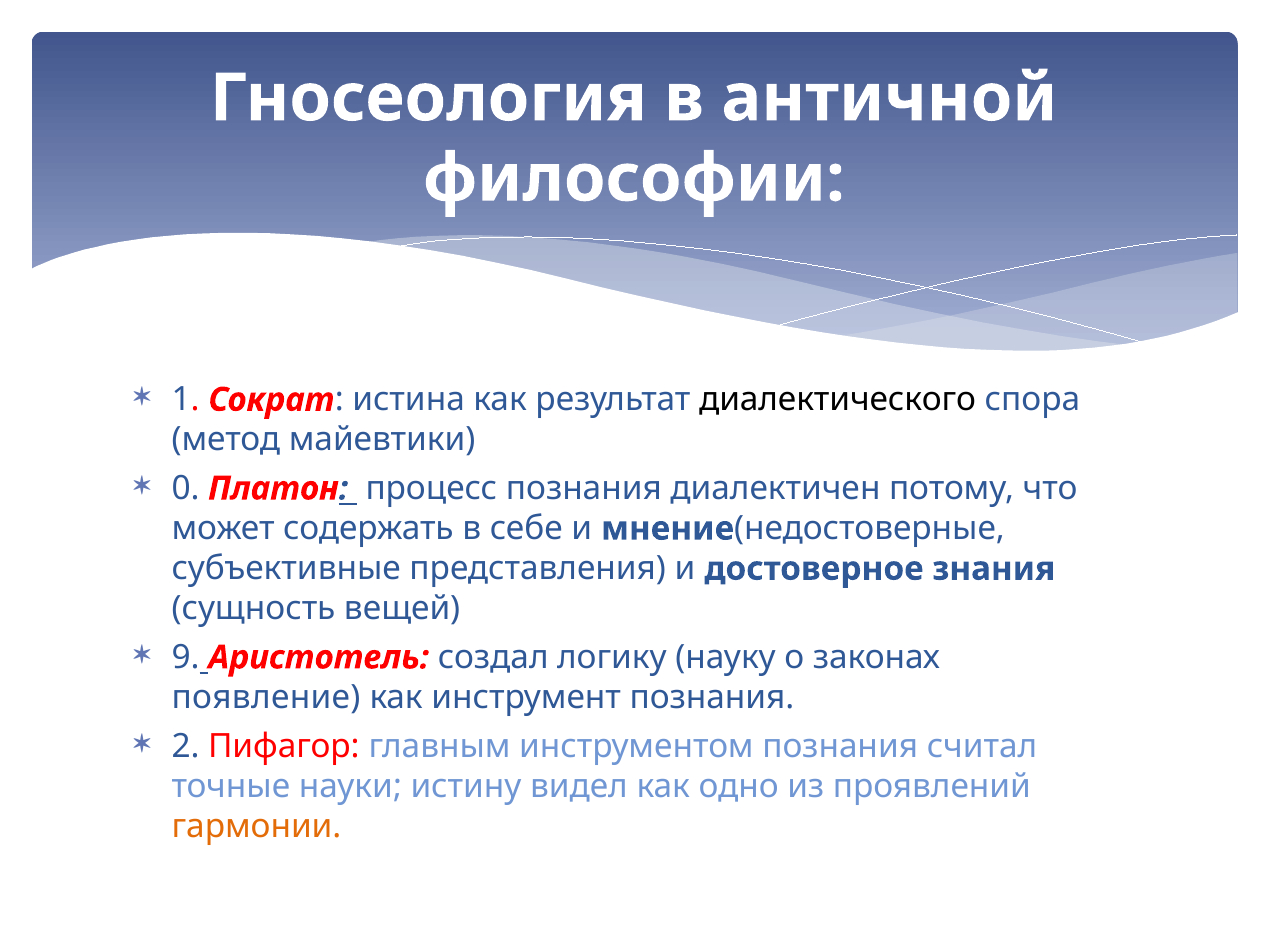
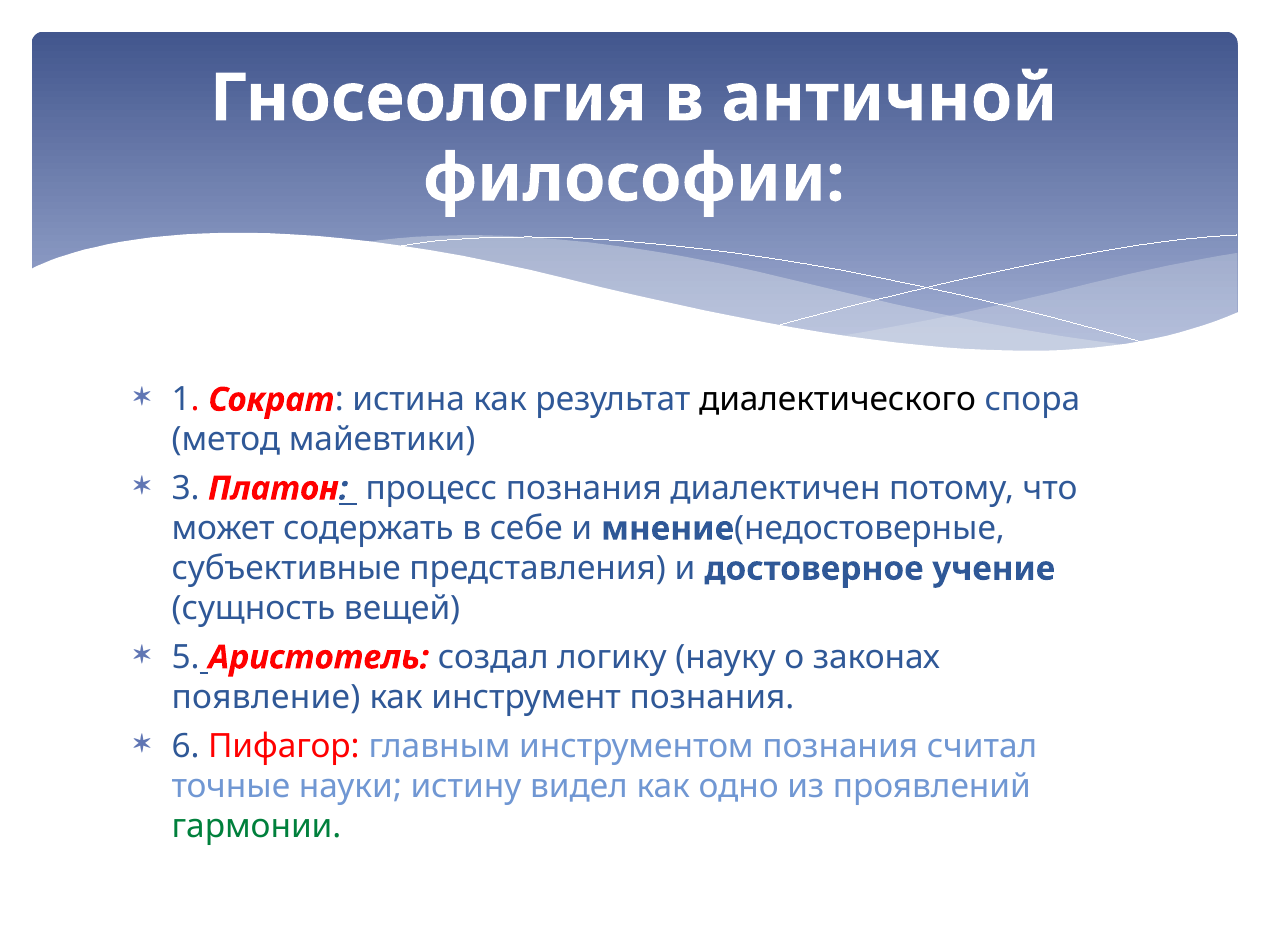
0: 0 -> 3
знания: знания -> учение
9: 9 -> 5
2: 2 -> 6
гармонии colour: orange -> green
